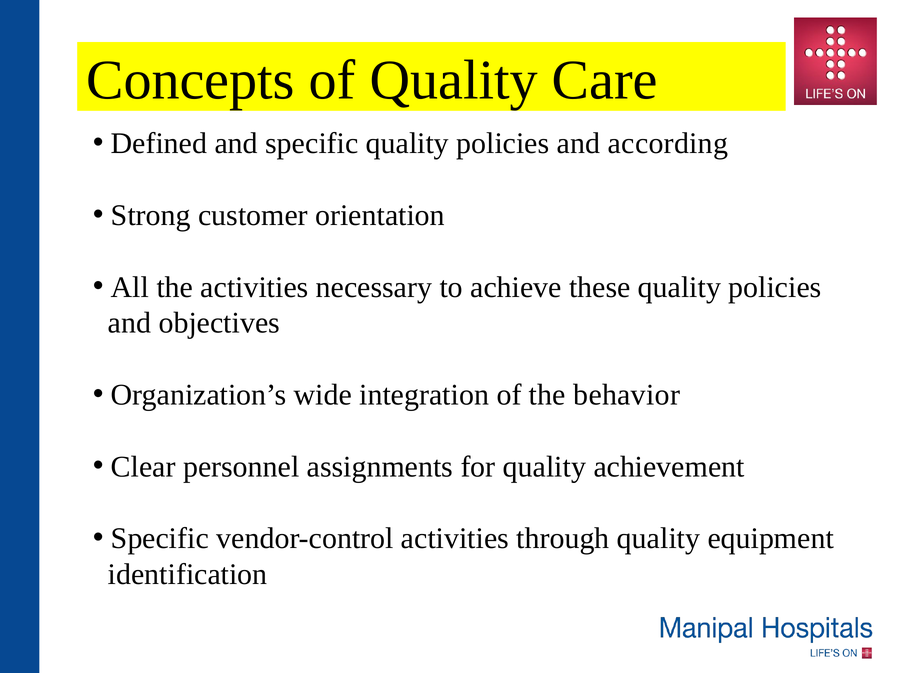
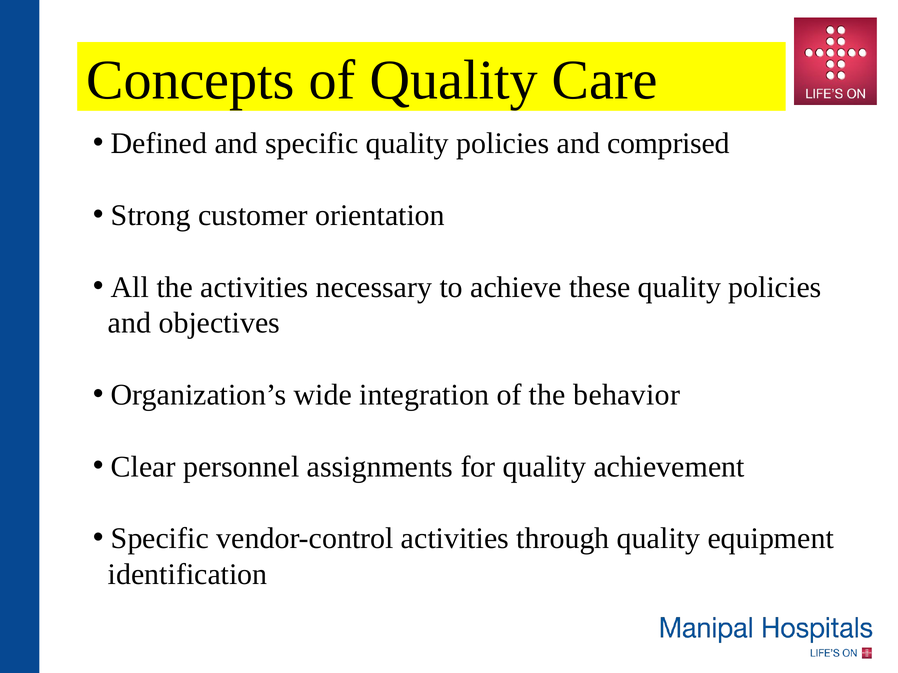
according: according -> comprised
